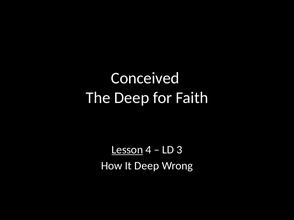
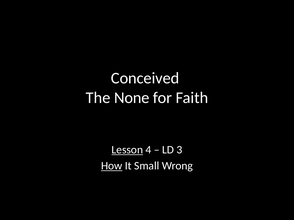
The Deep: Deep -> None
How underline: none -> present
It Deep: Deep -> Small
